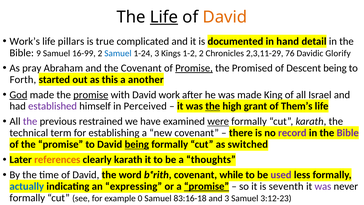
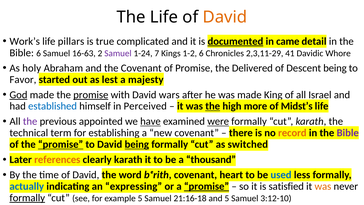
Life at (164, 17) underline: present -> none
documented underline: none -> present
hand: hand -> came
Bible 9: 9 -> 6
16-99: 16-99 -> 16-63
Samuel at (118, 53) colour: blue -> purple
1-24 3: 3 -> 7
1-2 2: 2 -> 6
76: 76 -> 41
Glorify: Glorify -> Whore
pray: pray -> holy
Promise at (194, 68) underline: present -> none
Promised: Promised -> Delivered
Forth: Forth -> Favor
this: this -> lest
another: another -> majesty
work: work -> wars
established colour: purple -> blue
grant: grant -> more
Them’s: Them’s -> Midst’s
restrained: restrained -> appointed
have underline: none -> present
record colour: purple -> orange
promise at (61, 144) underline: none -> present
thoughts: thoughts -> thousand
while: while -> heart
used colour: purple -> blue
seventh: seventh -> satisfied
was at (323, 186) colour: purple -> orange
formally at (27, 198) underline: none -> present
example 0: 0 -> 5
83:16-18: 83:16-18 -> 21:16-18
and 3: 3 -> 5
3:12-23: 3:12-23 -> 3:12-10
